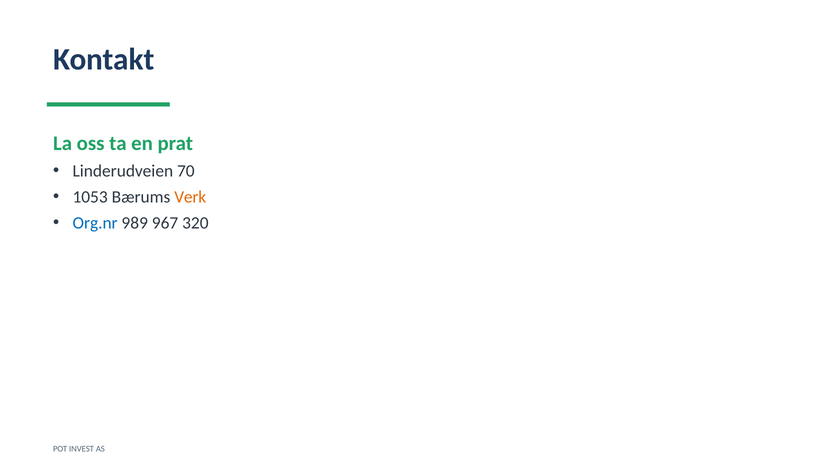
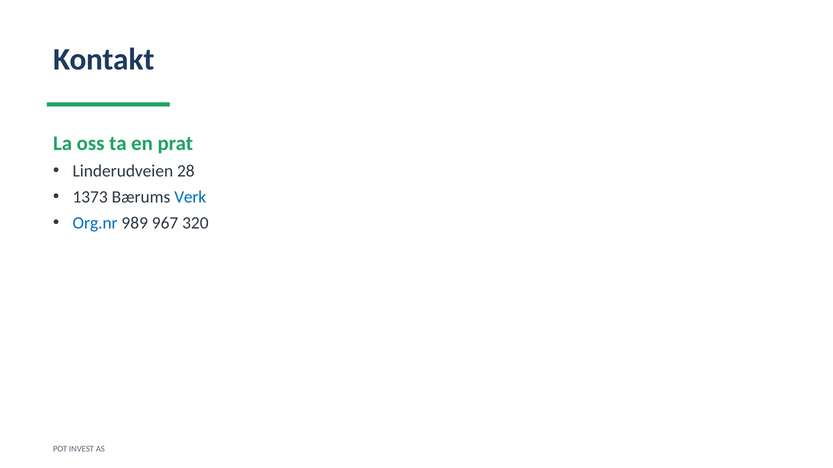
70: 70 -> 28
1053: 1053 -> 1373
Verk colour: orange -> blue
